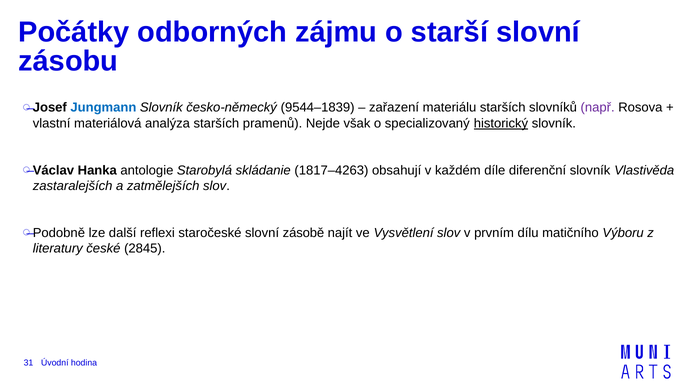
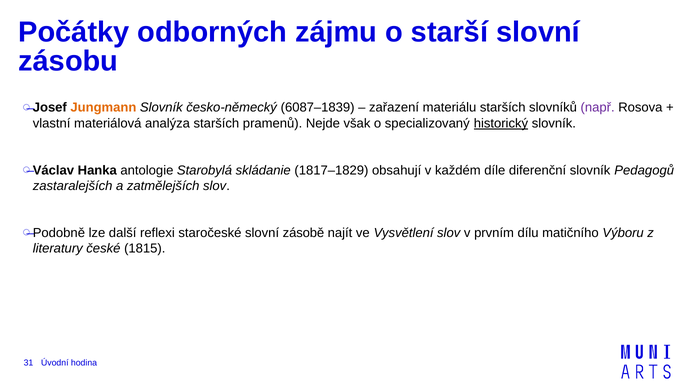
Jungmann colour: blue -> orange
9544–1839: 9544–1839 -> 6087–1839
1817–4263: 1817–4263 -> 1817–1829
Vlastivěda: Vlastivěda -> Pedagogů
2845: 2845 -> 1815
